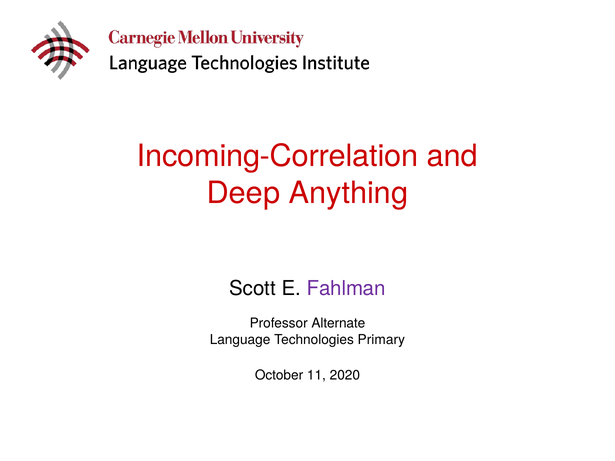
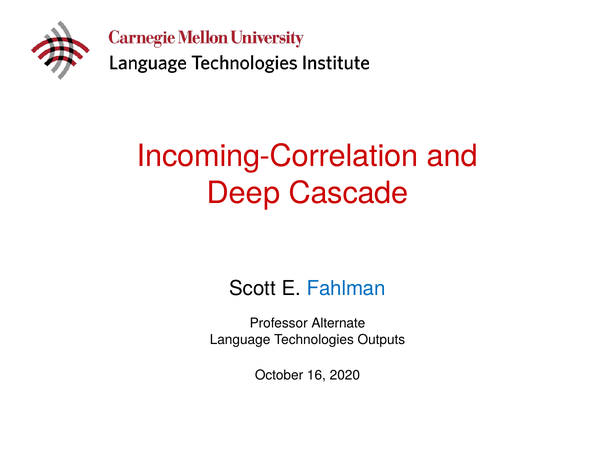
Anything: Anything -> Cascade
Fahlman colour: purple -> blue
Primary: Primary -> Outputs
11: 11 -> 16
